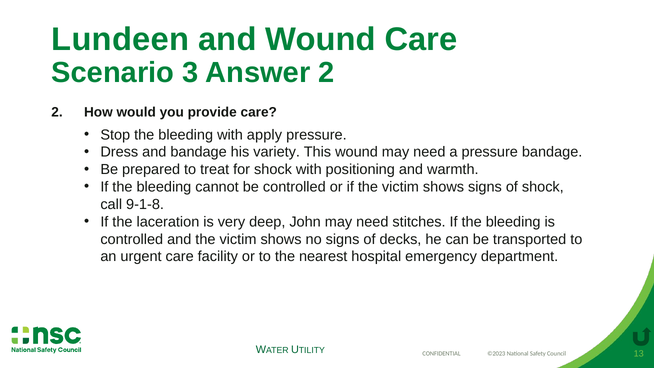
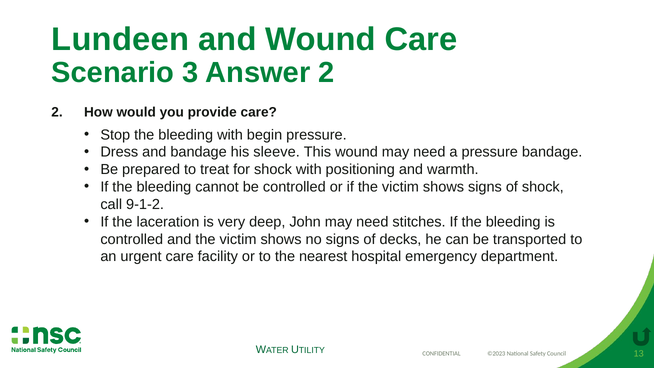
apply: apply -> begin
variety: variety -> sleeve
9-1-8: 9-1-8 -> 9-1-2
